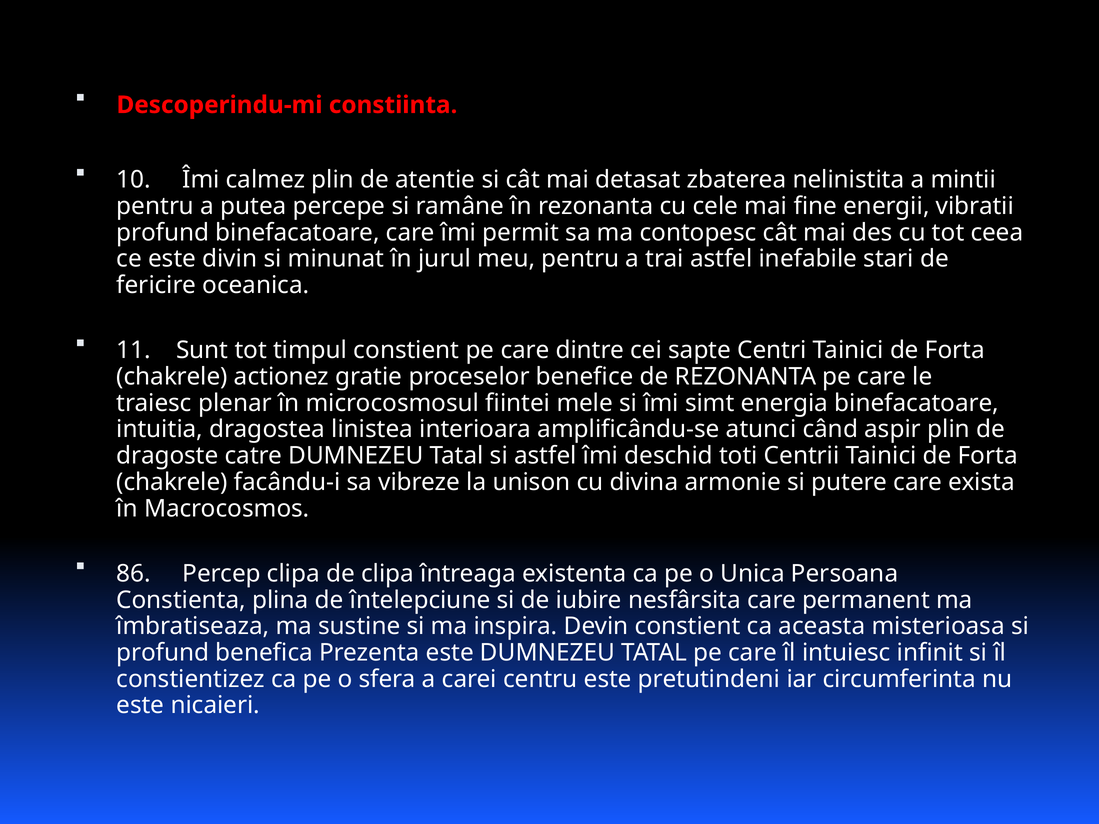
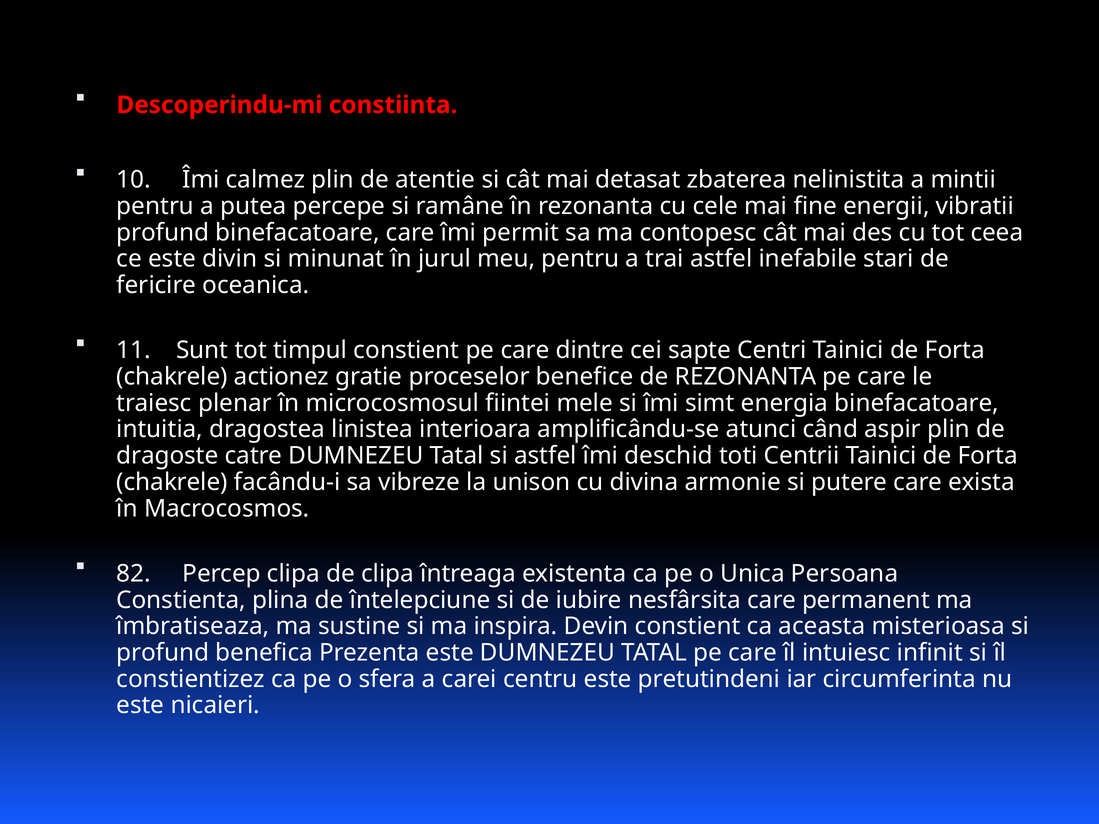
86: 86 -> 82
